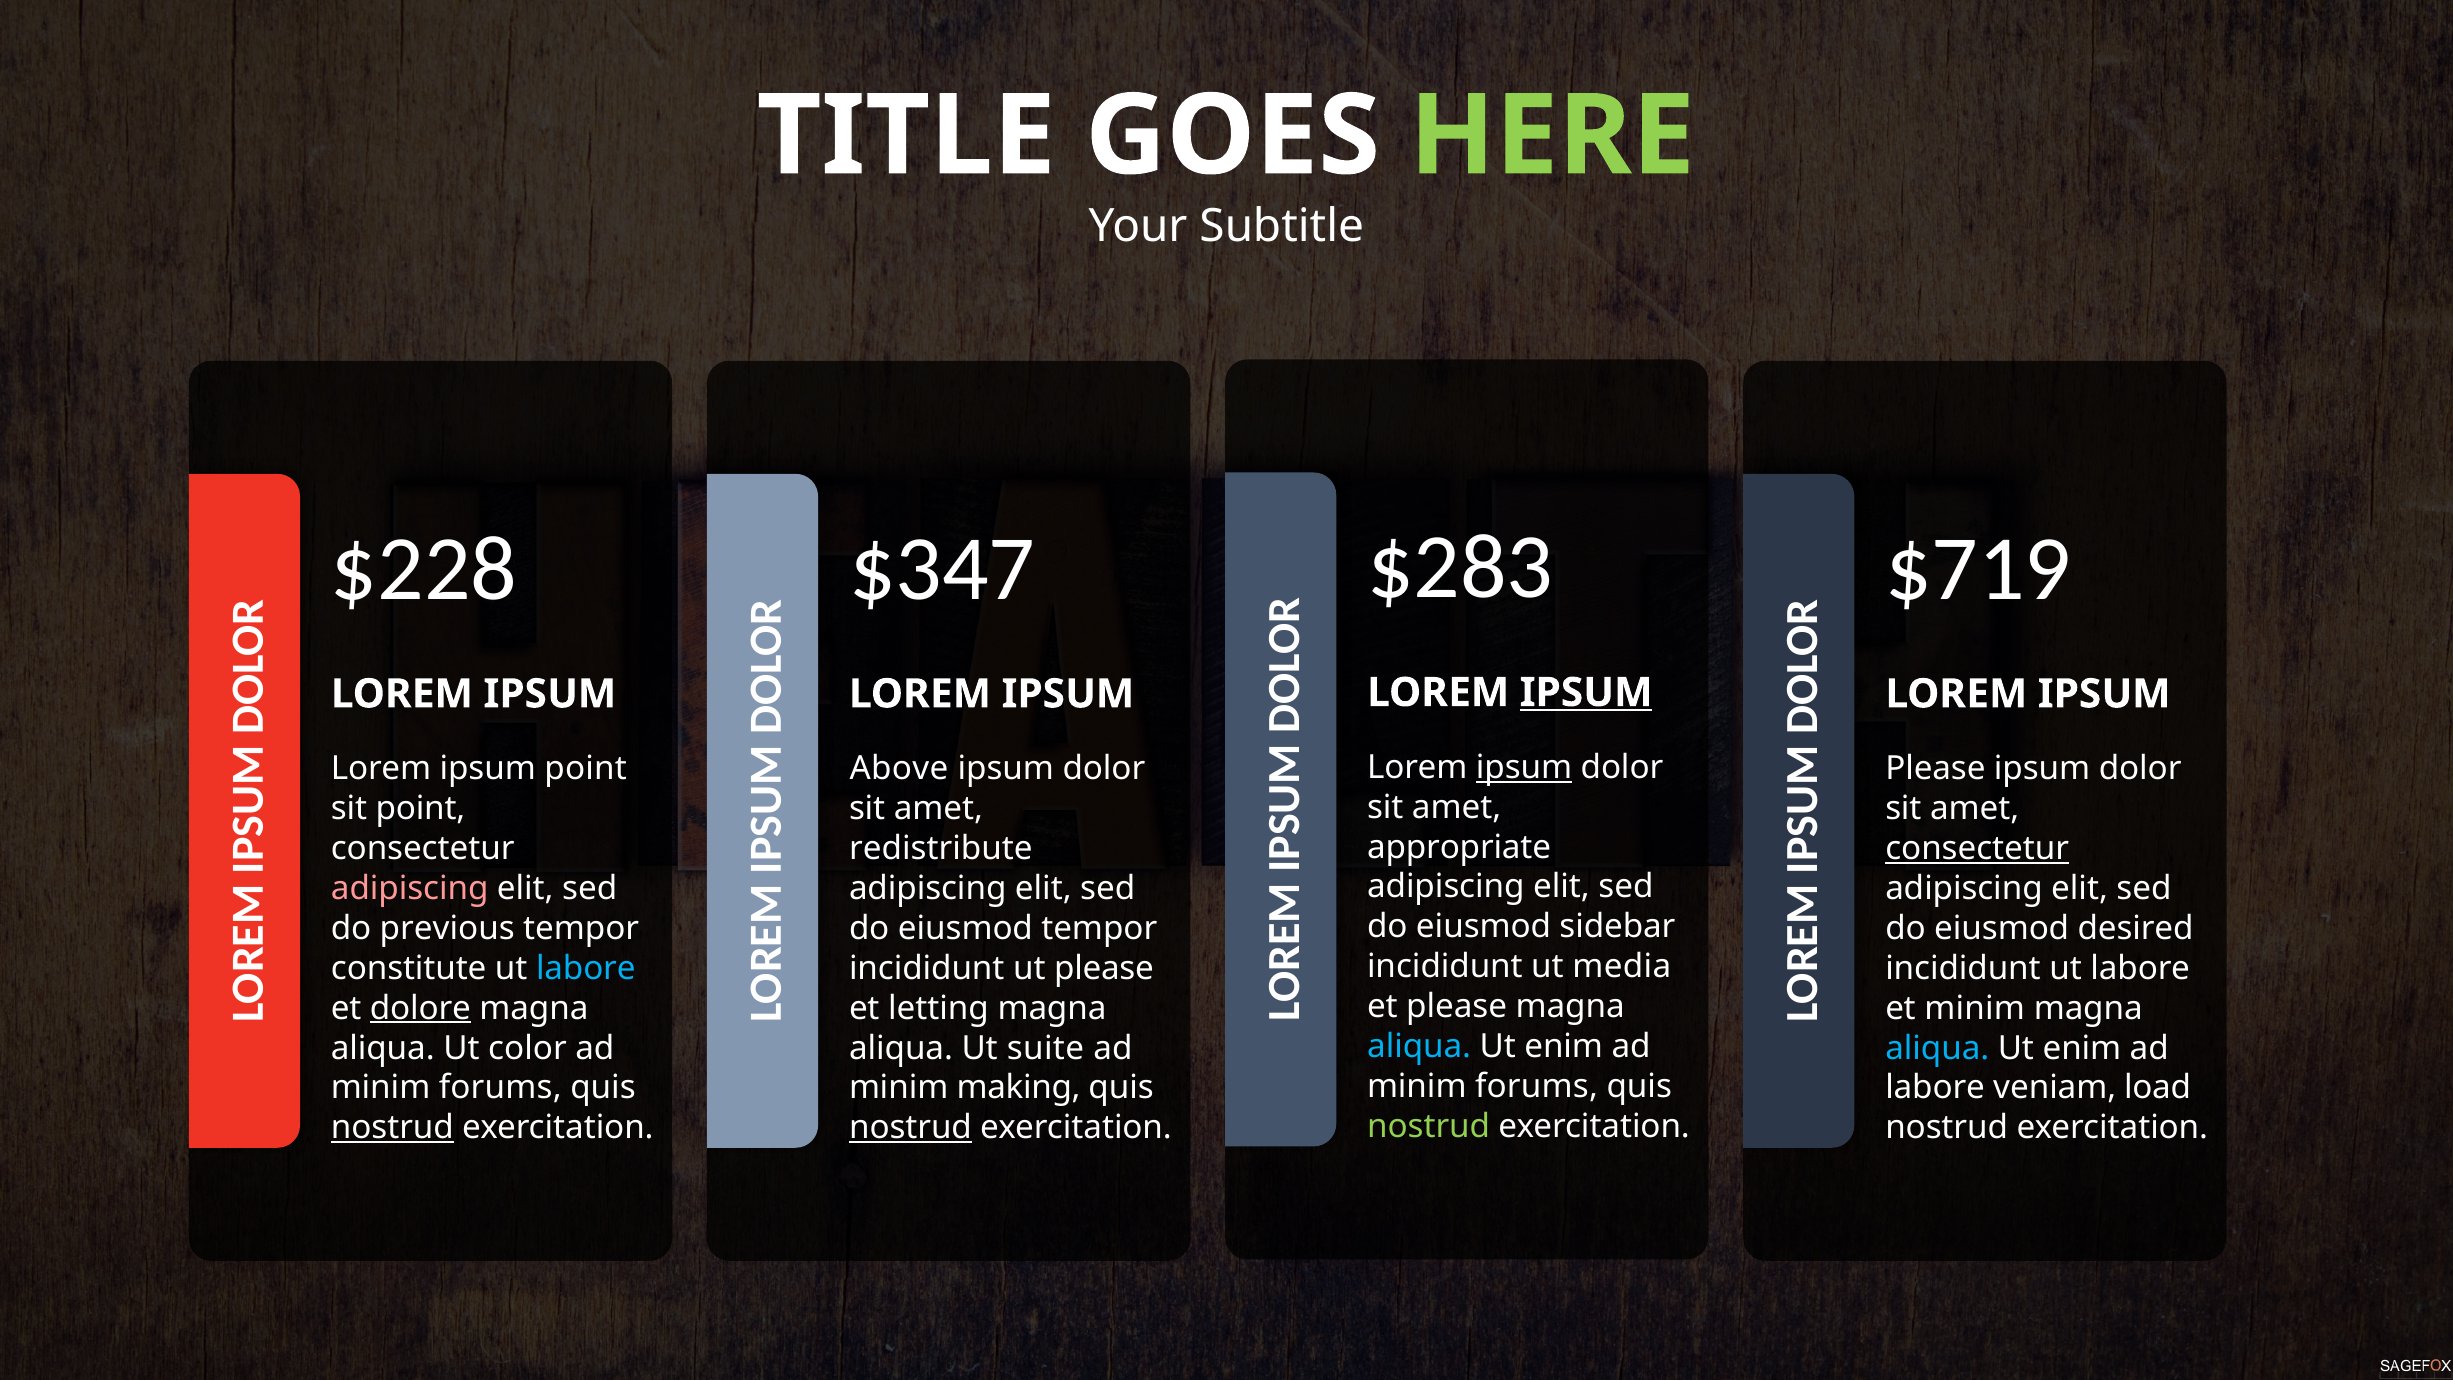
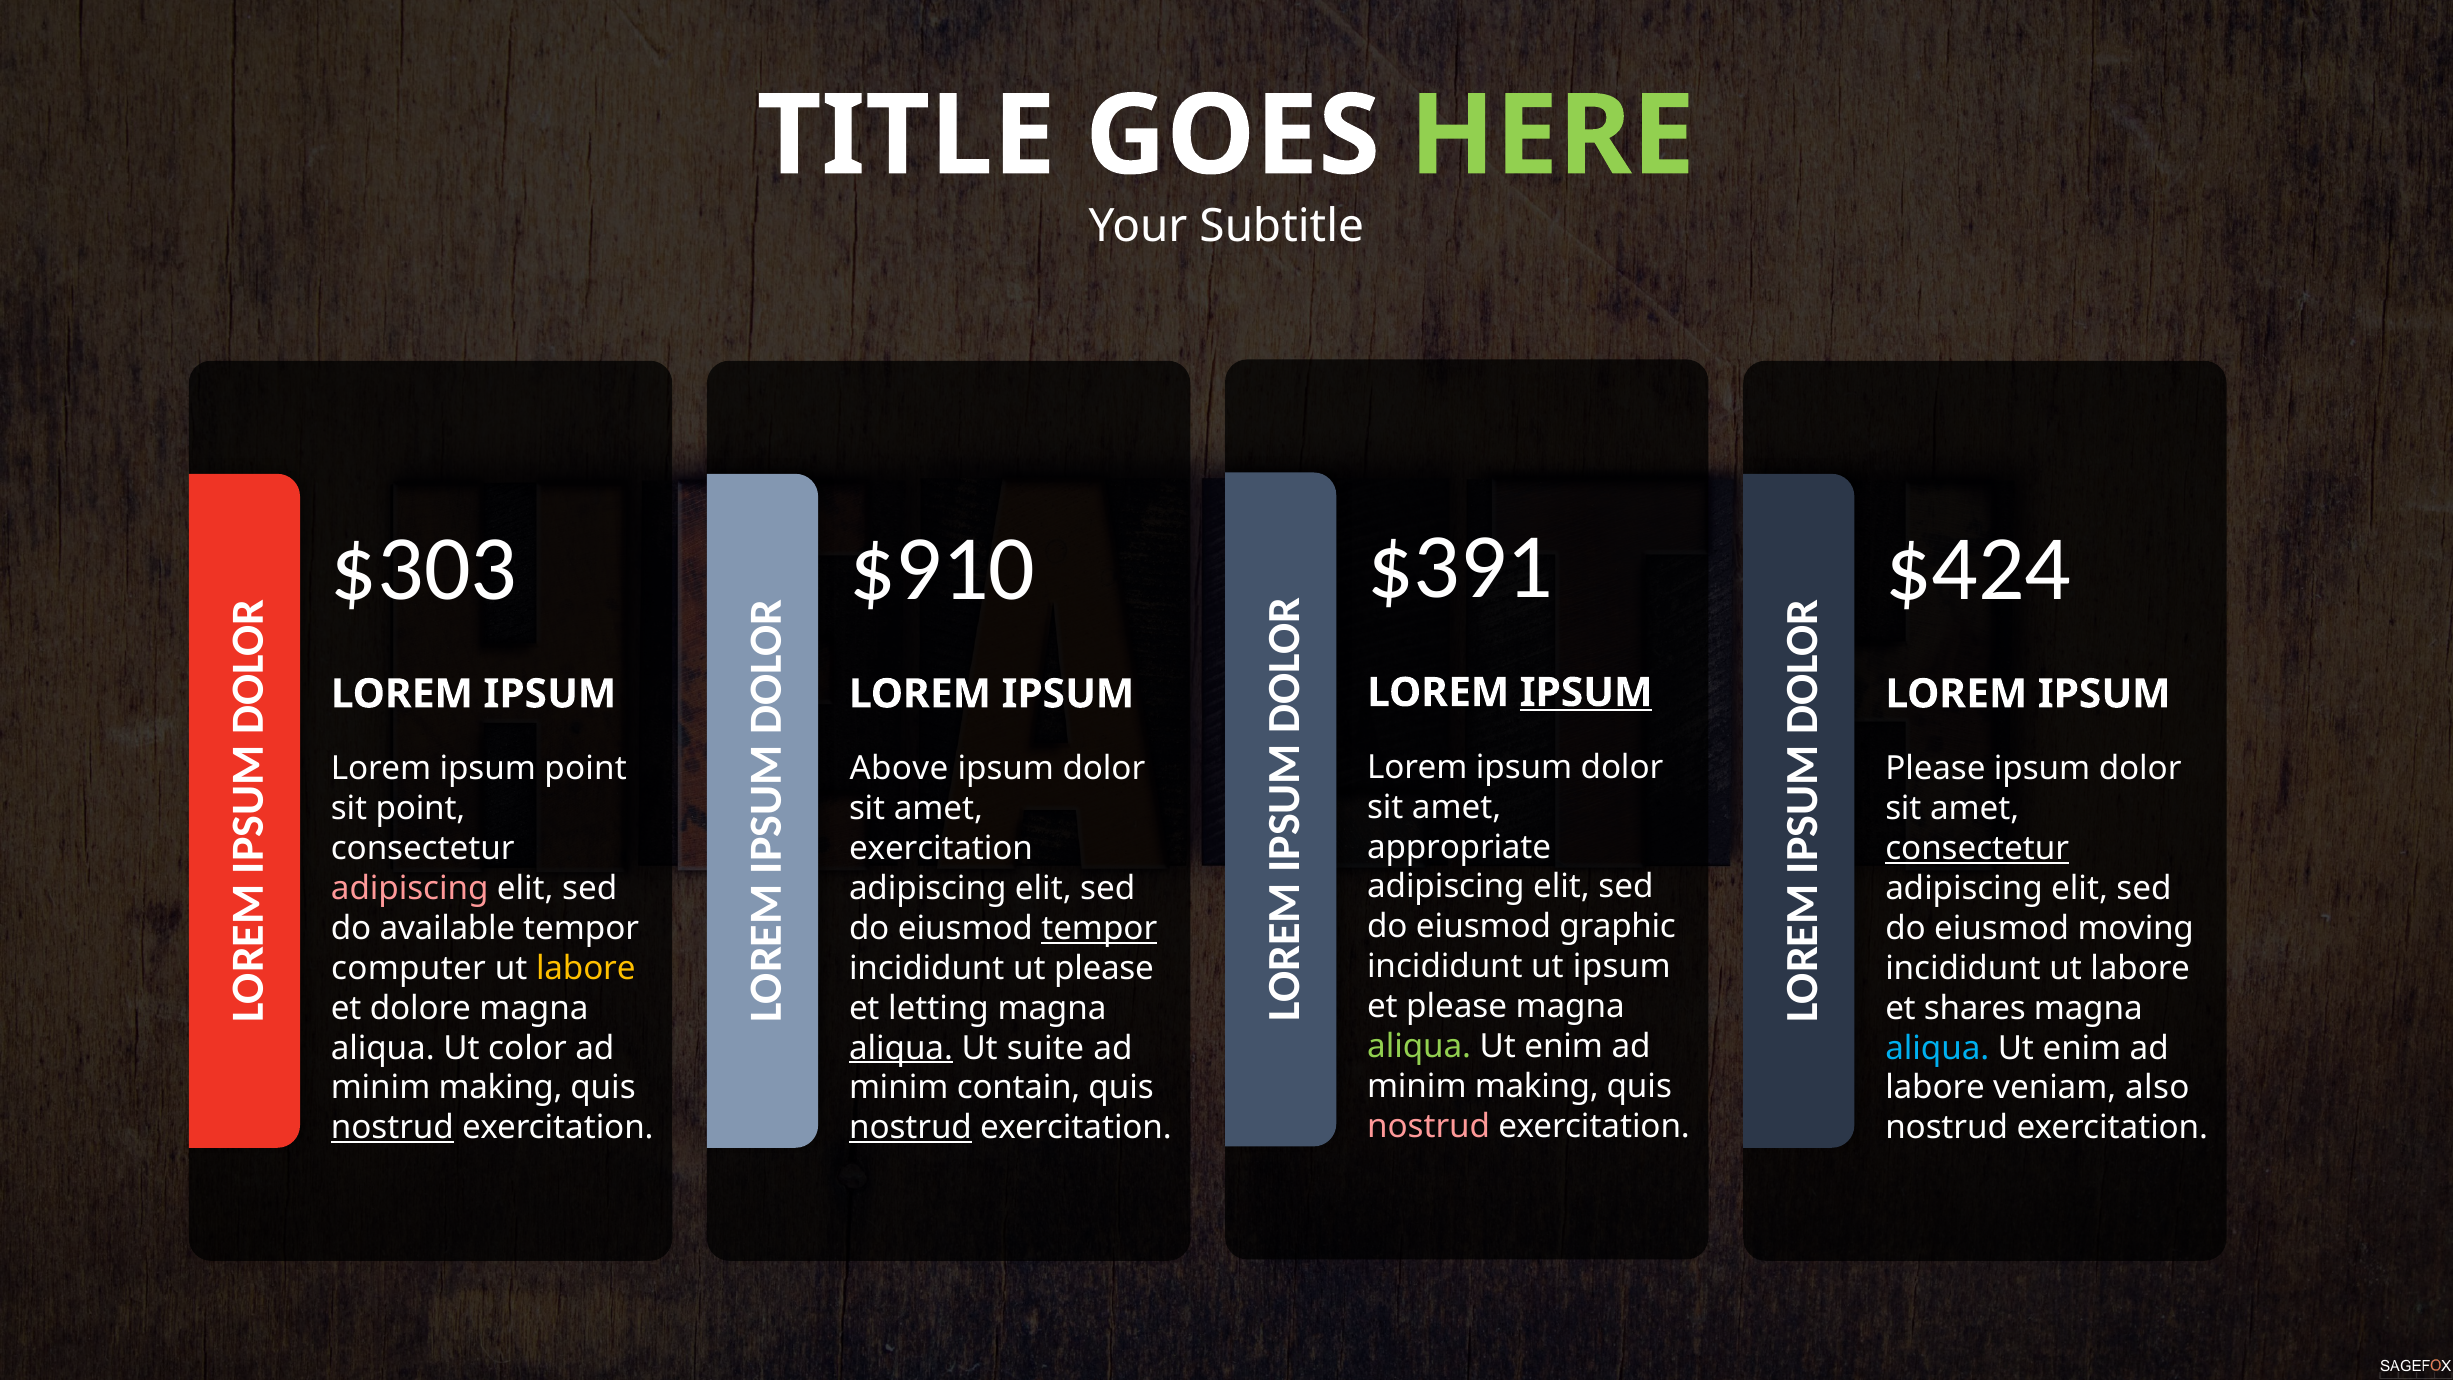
$283: $283 -> $391
$228: $228 -> $303
$347: $347 -> $910
$719: $719 -> $424
ipsum at (1524, 767) underline: present -> none
redistribute at (941, 848): redistribute -> exercitation
sidebar: sidebar -> graphic
previous: previous -> available
tempor at (1099, 928) underline: none -> present
desired: desired -> moving
ut media: media -> ipsum
constitute: constitute -> computer
labore at (586, 968) colour: light blue -> yellow
dolore underline: present -> none
et minim: minim -> shares
aliqua at (1419, 1047) colour: light blue -> light green
aliqua at (901, 1048) underline: none -> present
forums at (1537, 1086): forums -> making
forums at (500, 1088): forums -> making
making: making -> contain
load: load -> also
nostrud at (1429, 1126) colour: light green -> pink
